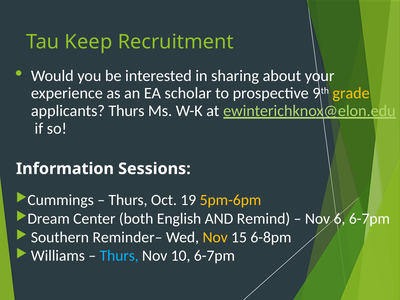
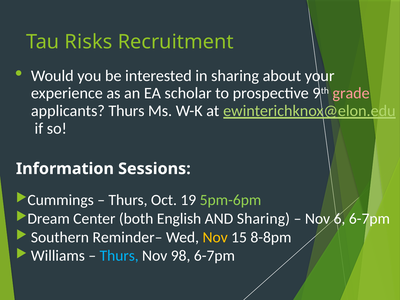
Keep: Keep -> Risks
grade colour: yellow -> pink
5pm-6pm colour: yellow -> light green
AND Remind: Remind -> Sharing
6-8pm: 6-8pm -> 8-8pm
10: 10 -> 98
